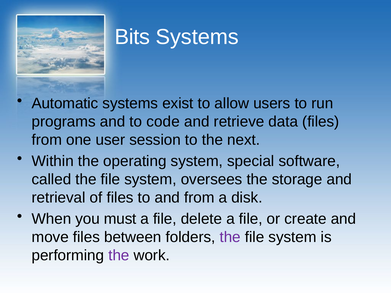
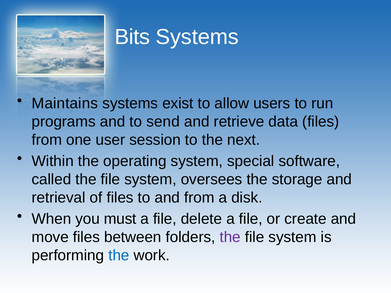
Automatic: Automatic -> Maintains
code: code -> send
the at (119, 256) colour: purple -> blue
